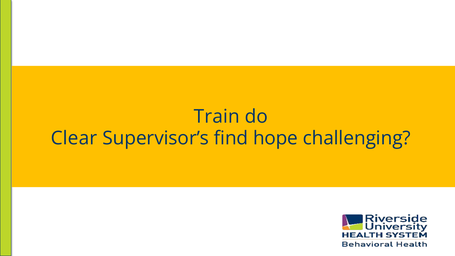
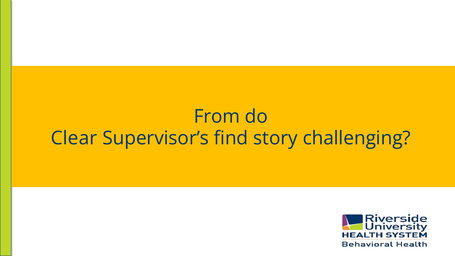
Train: Train -> From
hope: hope -> story
